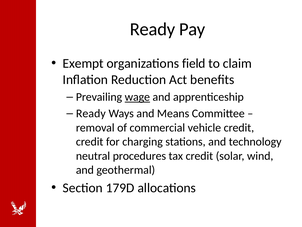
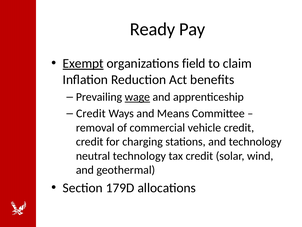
Exempt underline: none -> present
Ready at (91, 113): Ready -> Credit
neutral procedures: procedures -> technology
